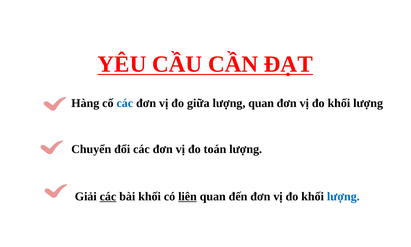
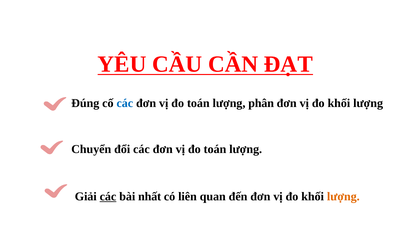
Hàng: Hàng -> Đúng
giữa at (198, 103): giữa -> toán
lượng quan: quan -> phân
bài khối: khối -> nhất
liên underline: present -> none
lượng at (343, 196) colour: blue -> orange
